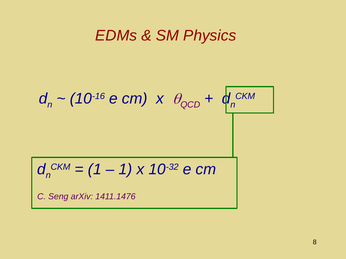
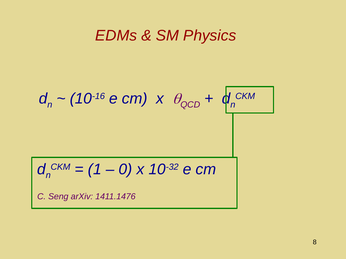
1 at (125, 170): 1 -> 0
